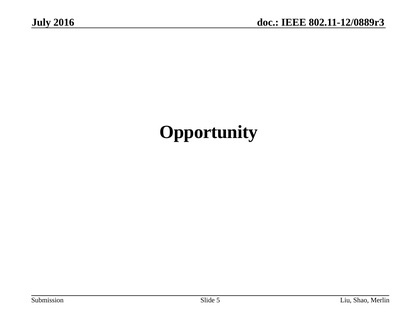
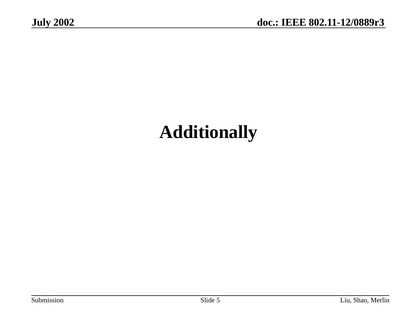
2016: 2016 -> 2002
Opportunity: Opportunity -> Additionally
